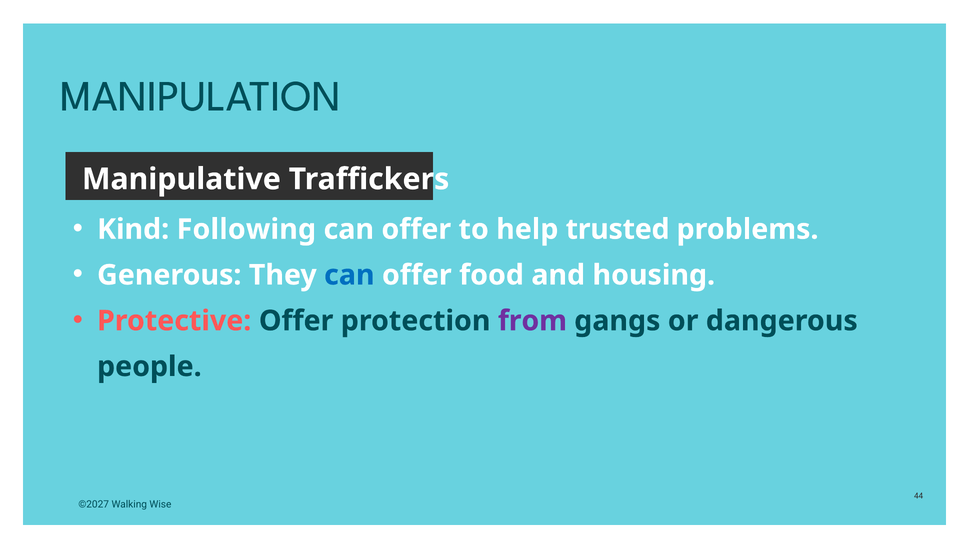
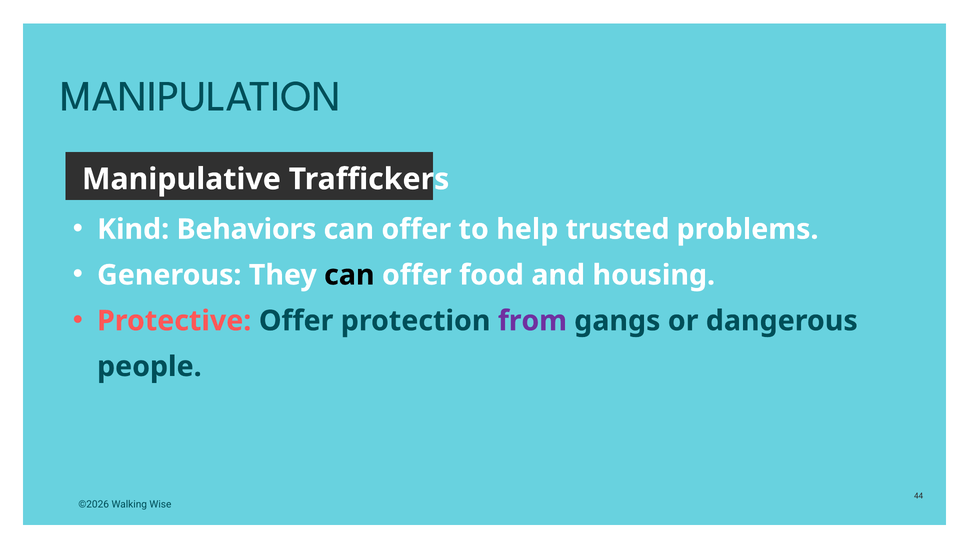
Following: Following -> Behaviors
can at (349, 275) colour: blue -> black
©2027: ©2027 -> ©2026
